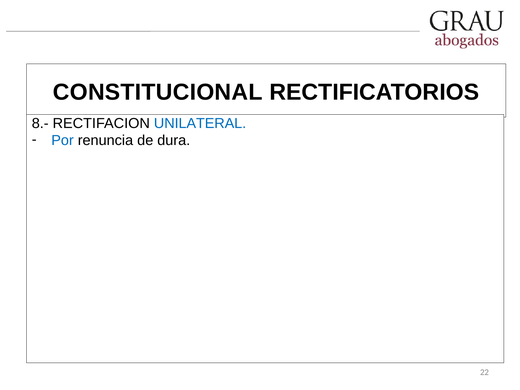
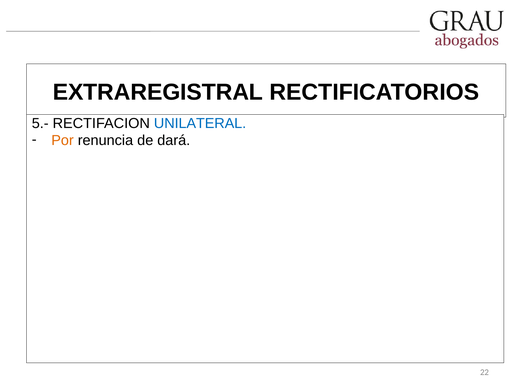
CONSTITUCIONAL: CONSTITUCIONAL -> EXTRAREGISTRAL
8.-: 8.- -> 5.-
Por colour: blue -> orange
dura: dura -> dará
